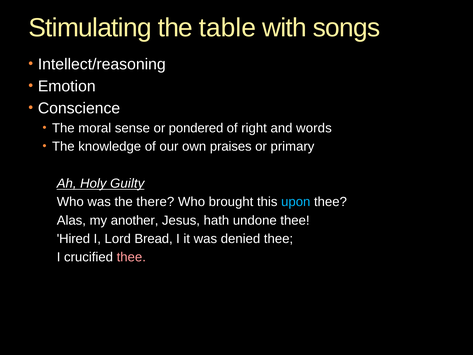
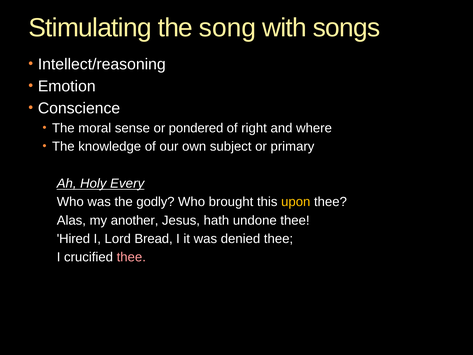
table: table -> song
words: words -> where
praises: praises -> subject
Guilty: Guilty -> Every
there: there -> godly
upon colour: light blue -> yellow
